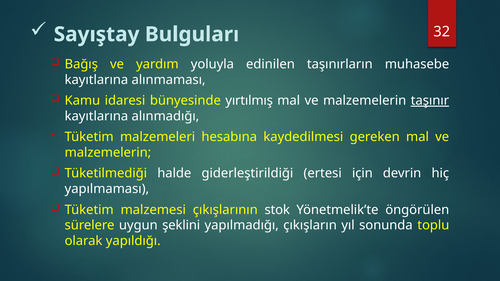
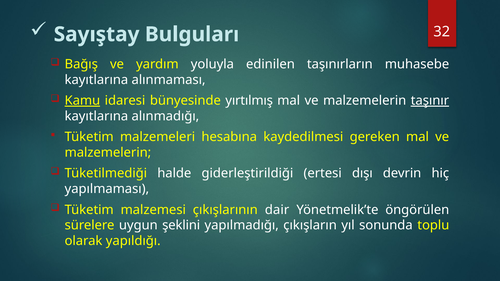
Kamu underline: none -> present
için: için -> dışı
stok: stok -> dair
